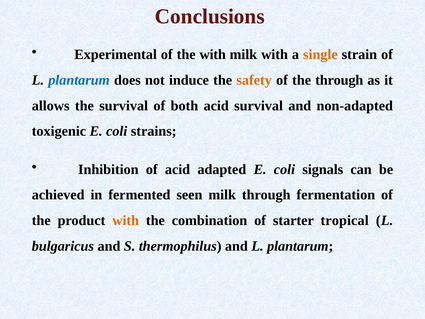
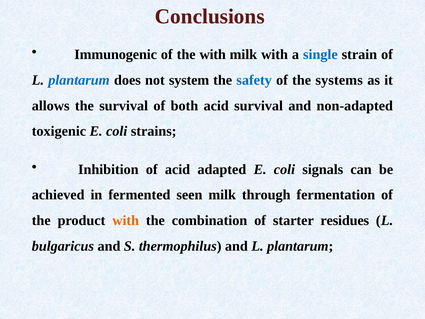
Experimental: Experimental -> Immunogenic
single colour: orange -> blue
induce: induce -> system
safety colour: orange -> blue
the through: through -> systems
tropical: tropical -> residues
